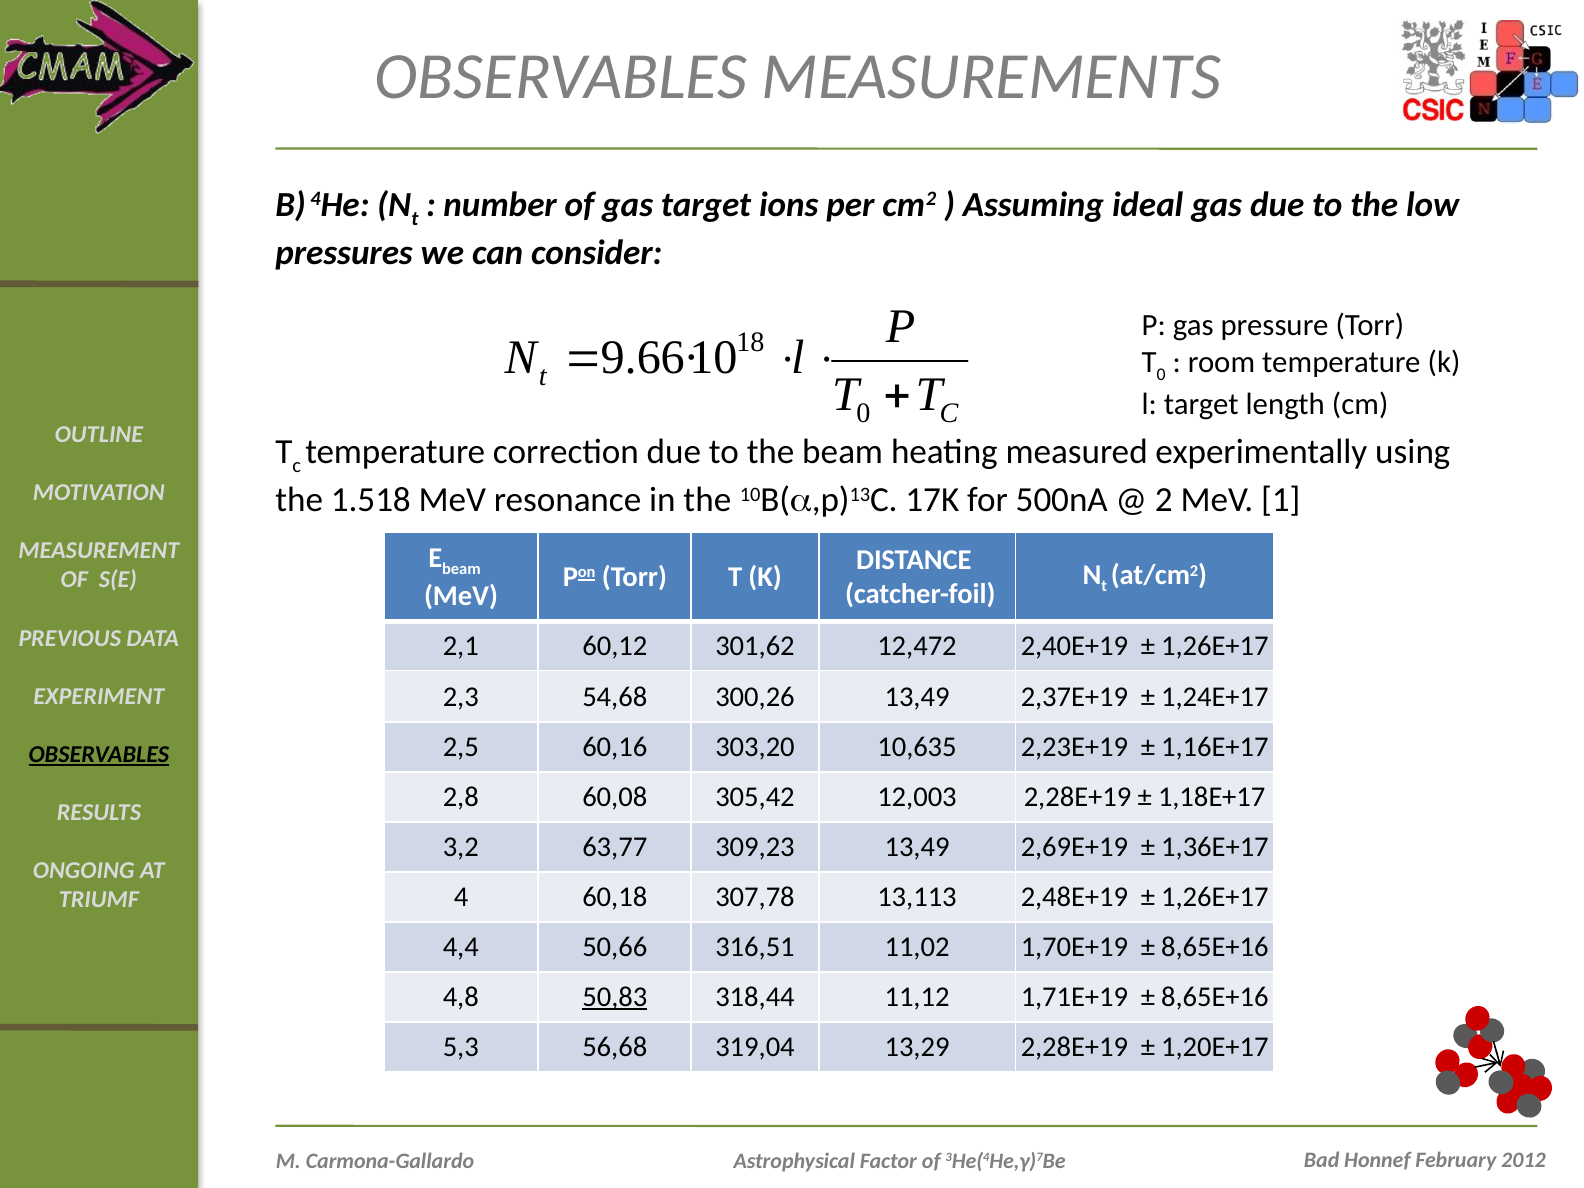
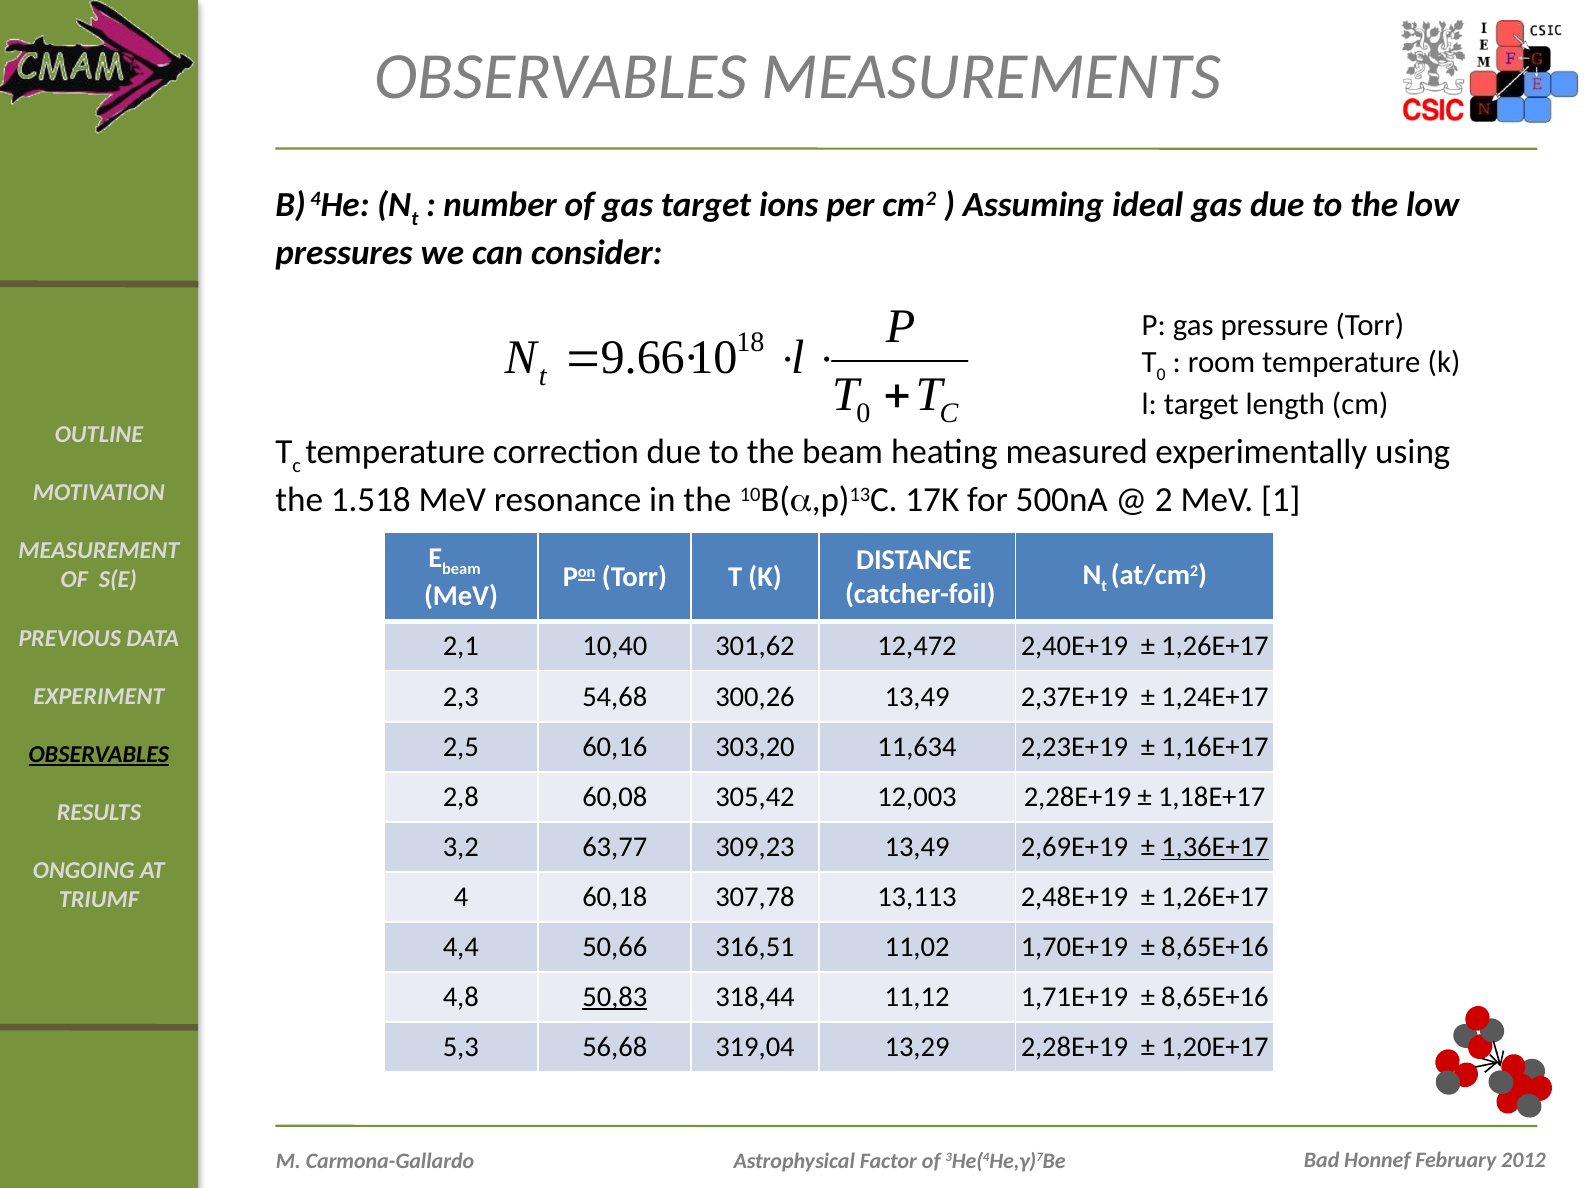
60,12: 60,12 -> 10,40
10,635: 10,635 -> 11,634
1,36E+17 underline: none -> present
